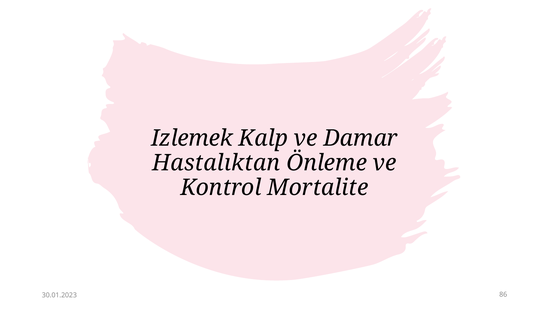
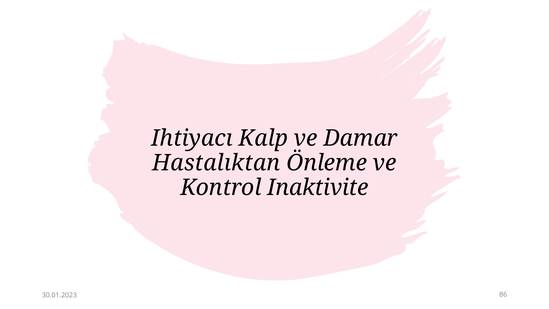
Izlemek: Izlemek -> Ihtiyacı
Mortalite: Mortalite -> Inaktivite
